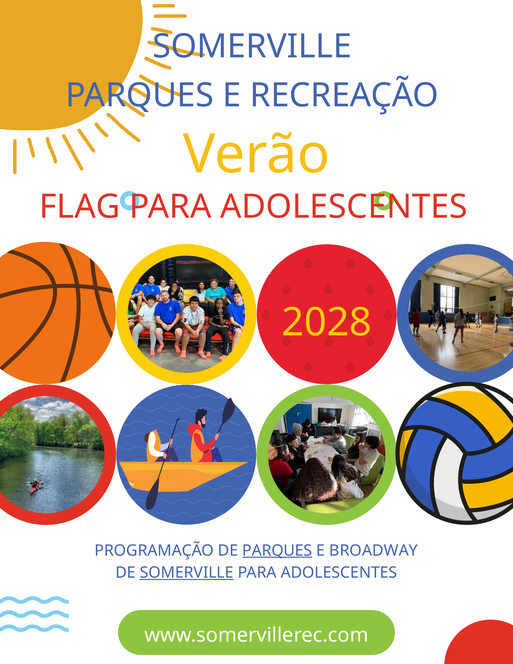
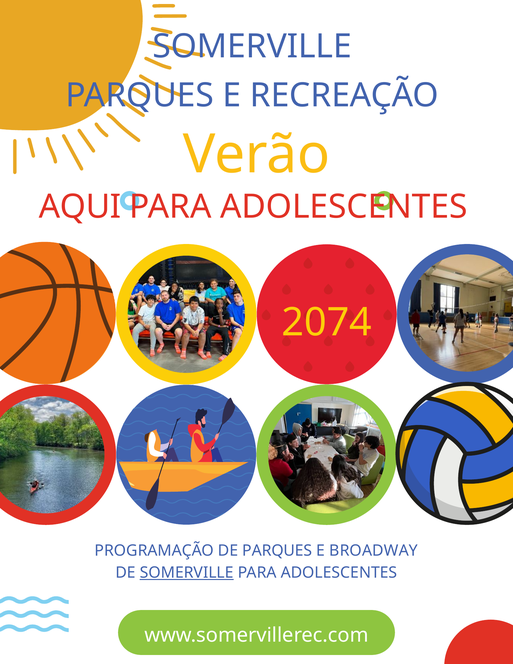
FLAG: FLAG -> AQUI
2028: 2028 -> 2074
PARQUES at (277, 550) underline: present -> none
